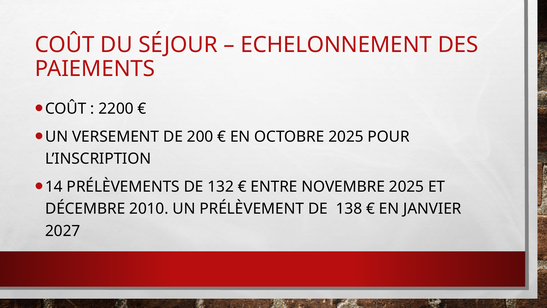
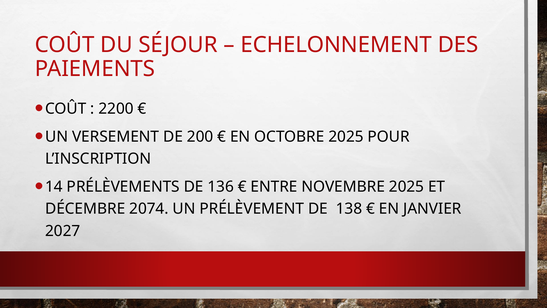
132: 132 -> 136
2010: 2010 -> 2074
